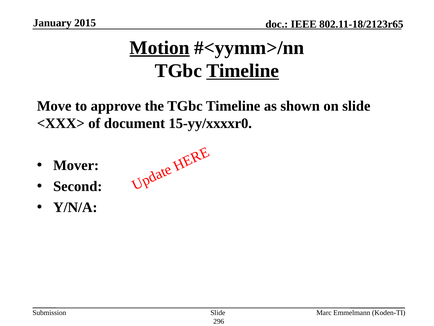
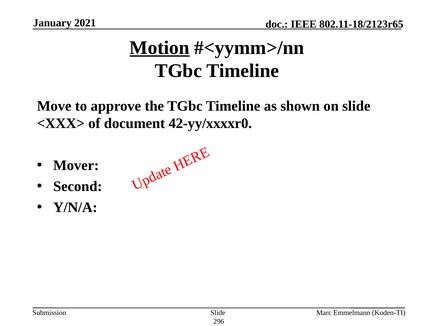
2015: 2015 -> 2021
Timeline at (243, 71) underline: present -> none
15-yy/xxxxr0: 15-yy/xxxxr0 -> 42-yy/xxxxr0
